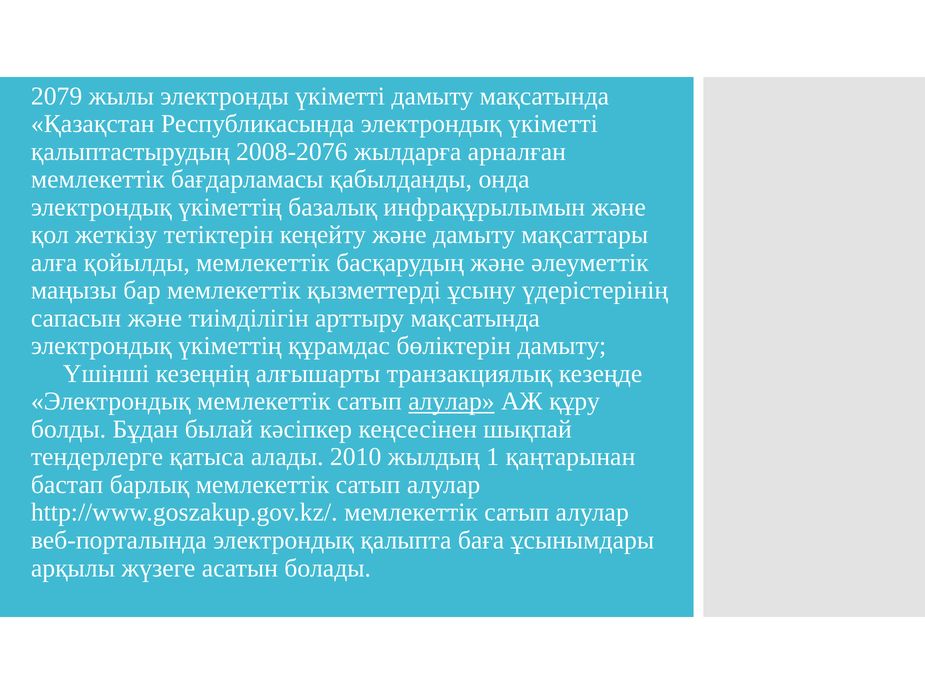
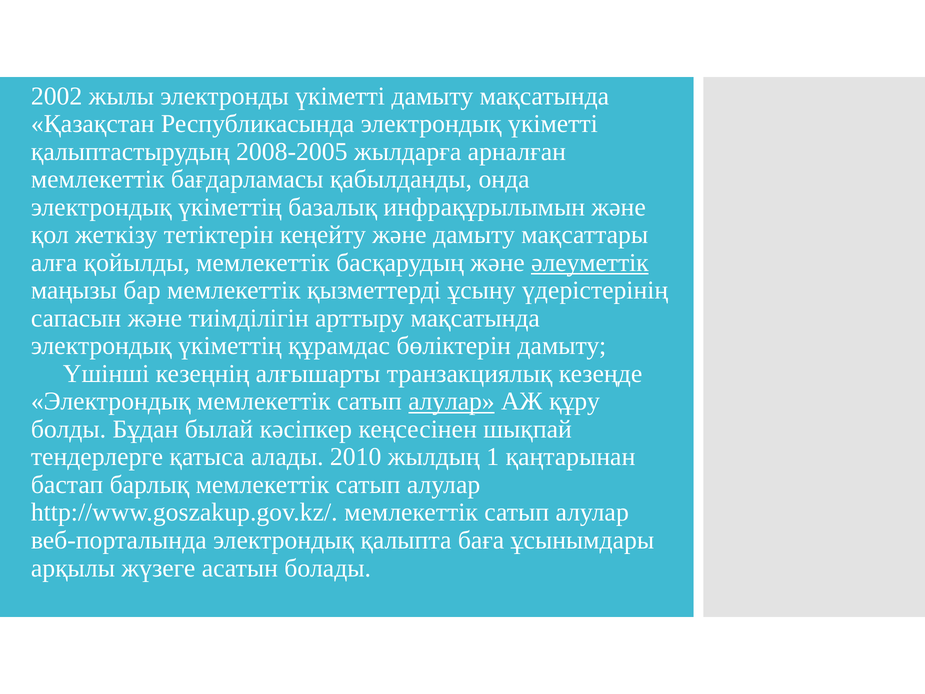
2079: 2079 -> 2002
2008-2076: 2008-2076 -> 2008-2005
әлеуметтік underline: none -> present
